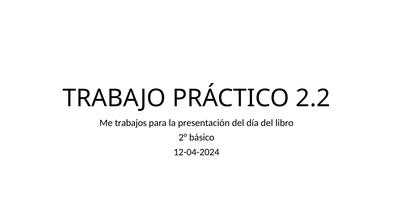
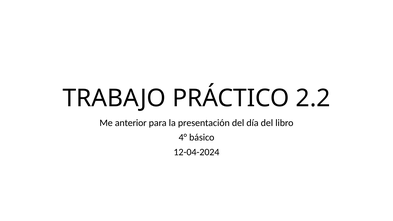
trabajos: trabajos -> anterior
2°: 2° -> 4°
